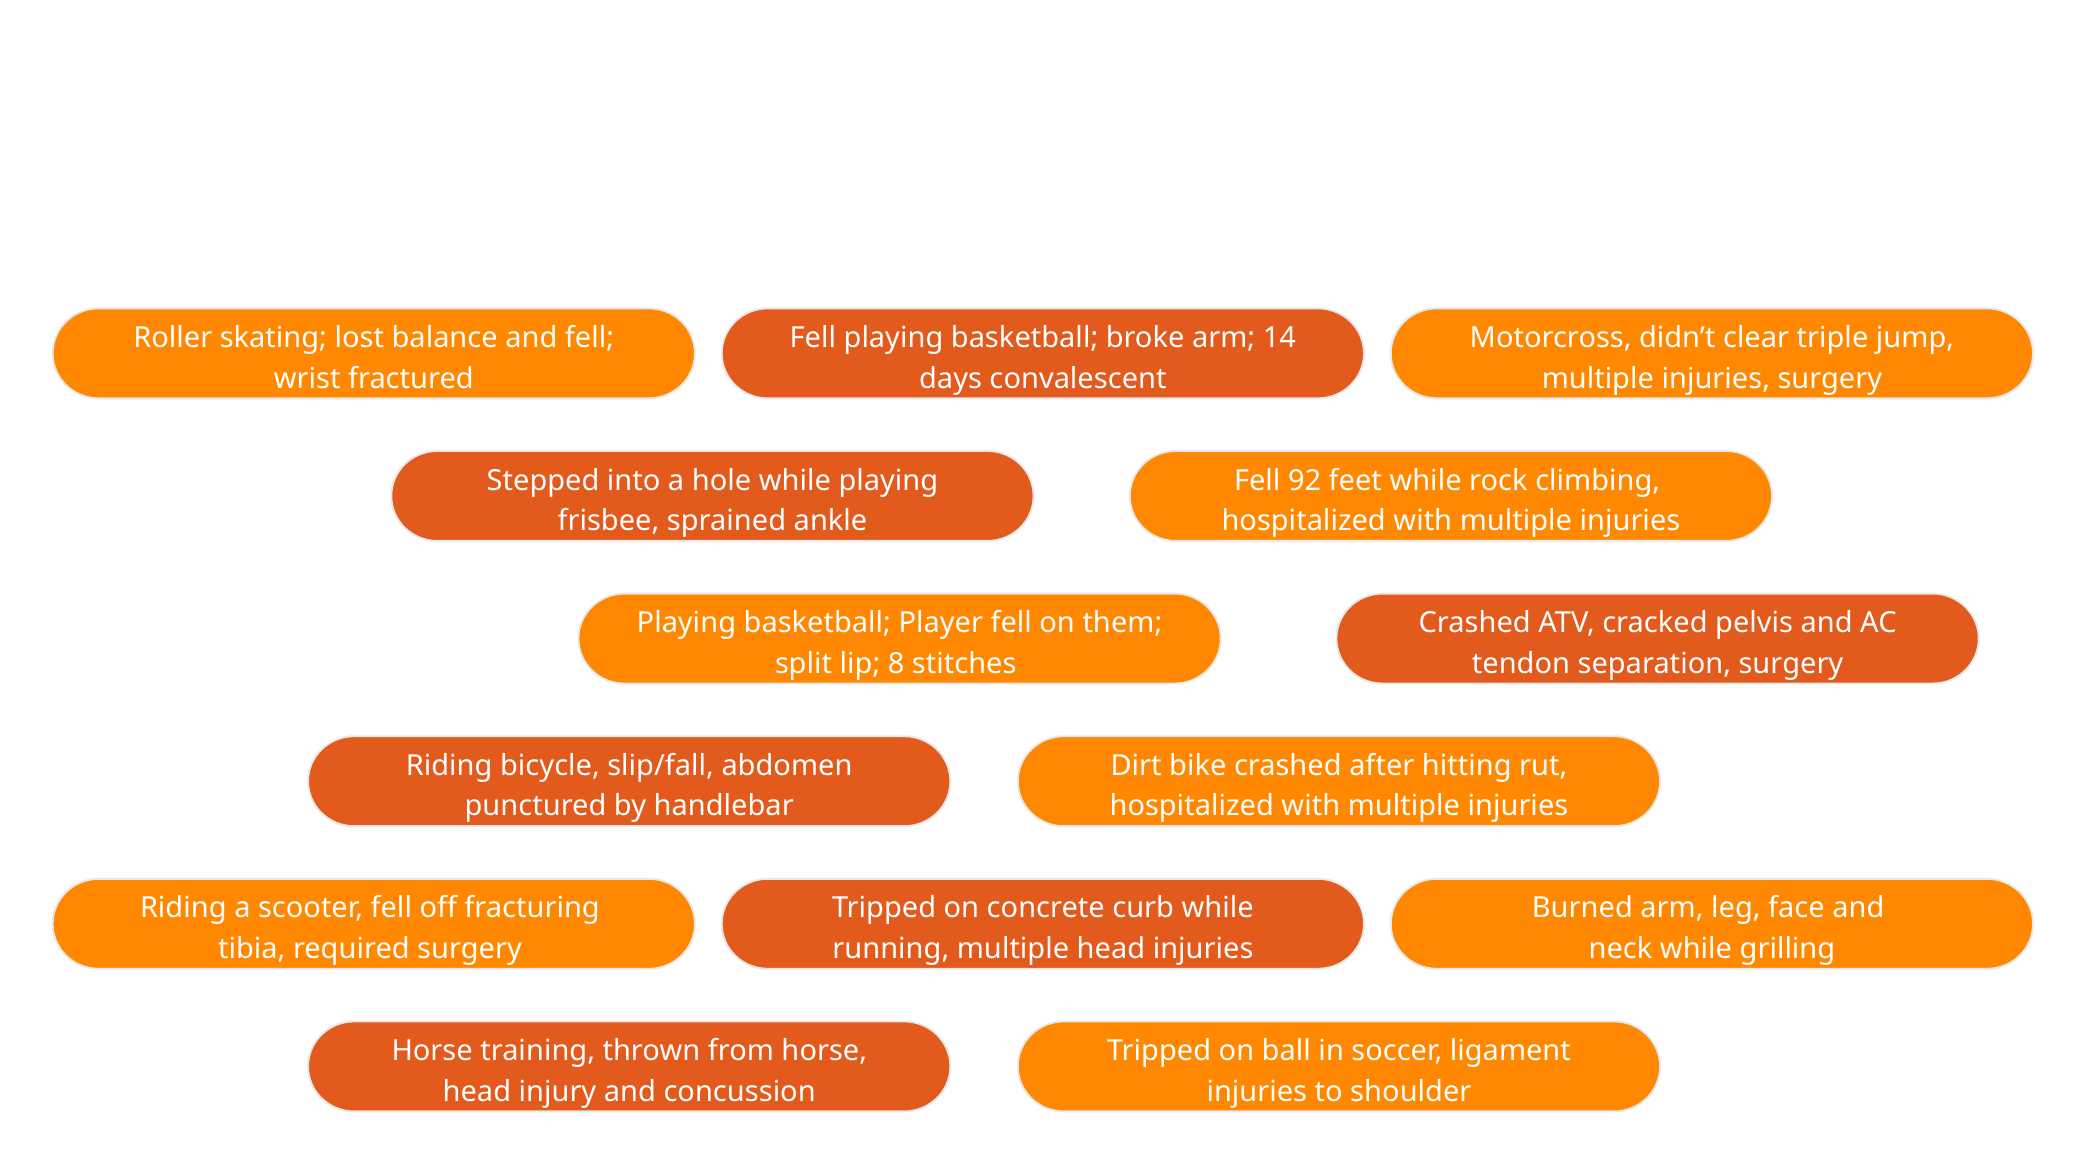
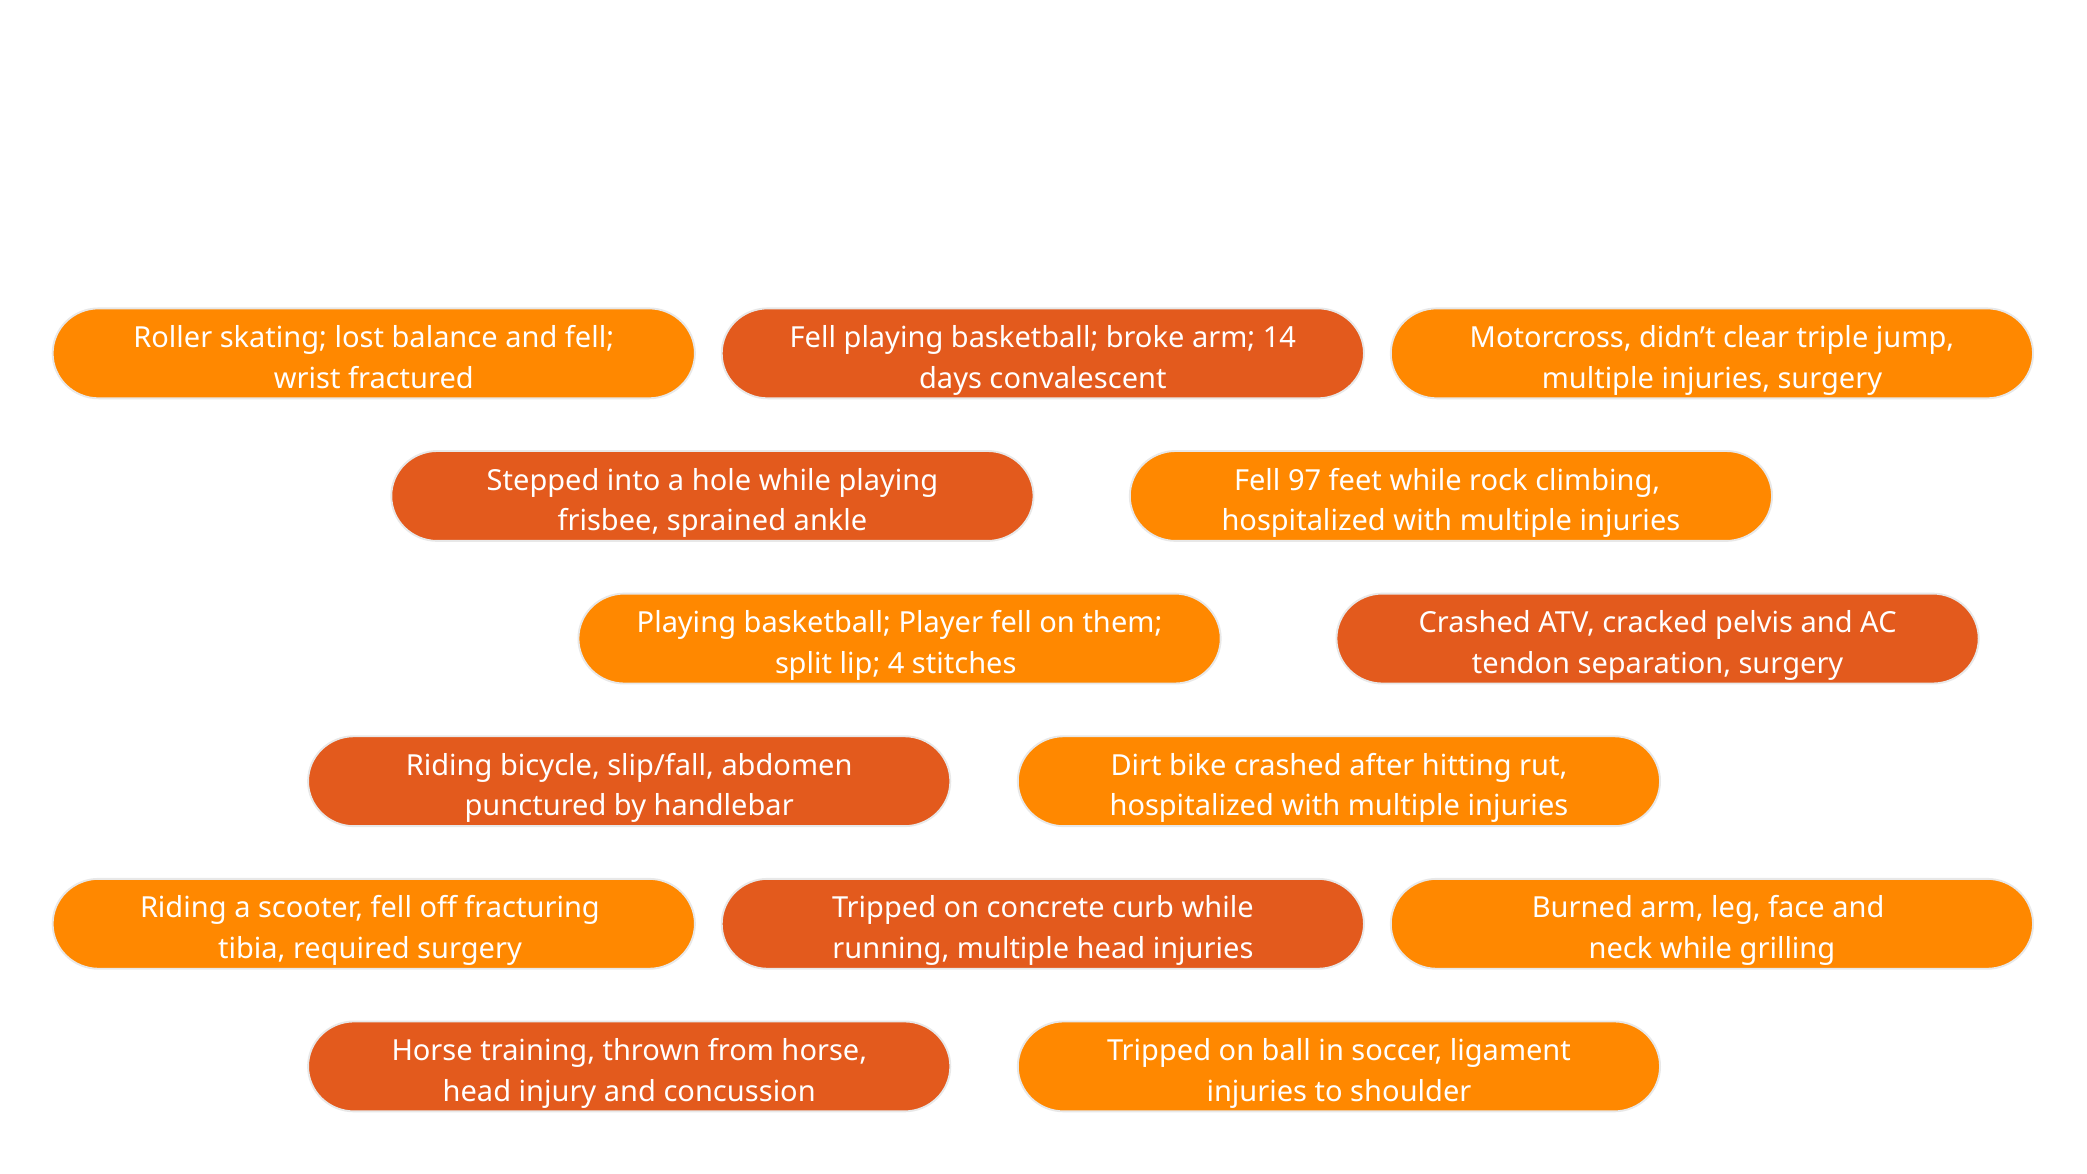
92: 92 -> 97
8: 8 -> 4
